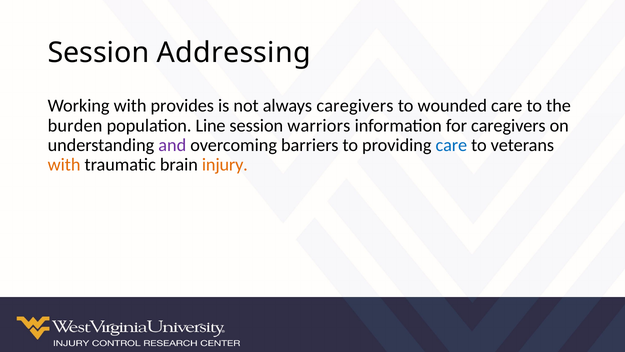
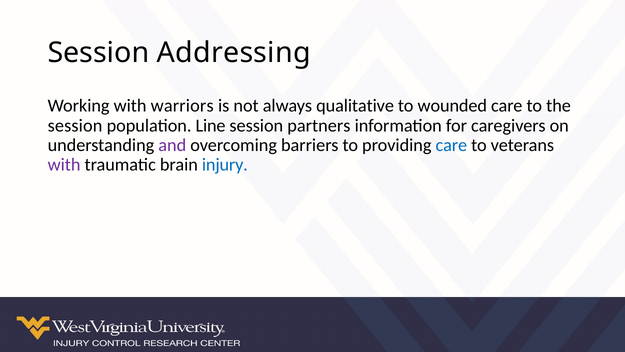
provides: provides -> warriors
always caregivers: caregivers -> qualitative
burden at (75, 125): burden -> session
warriors: warriors -> partners
with at (64, 165) colour: orange -> purple
injury colour: orange -> blue
